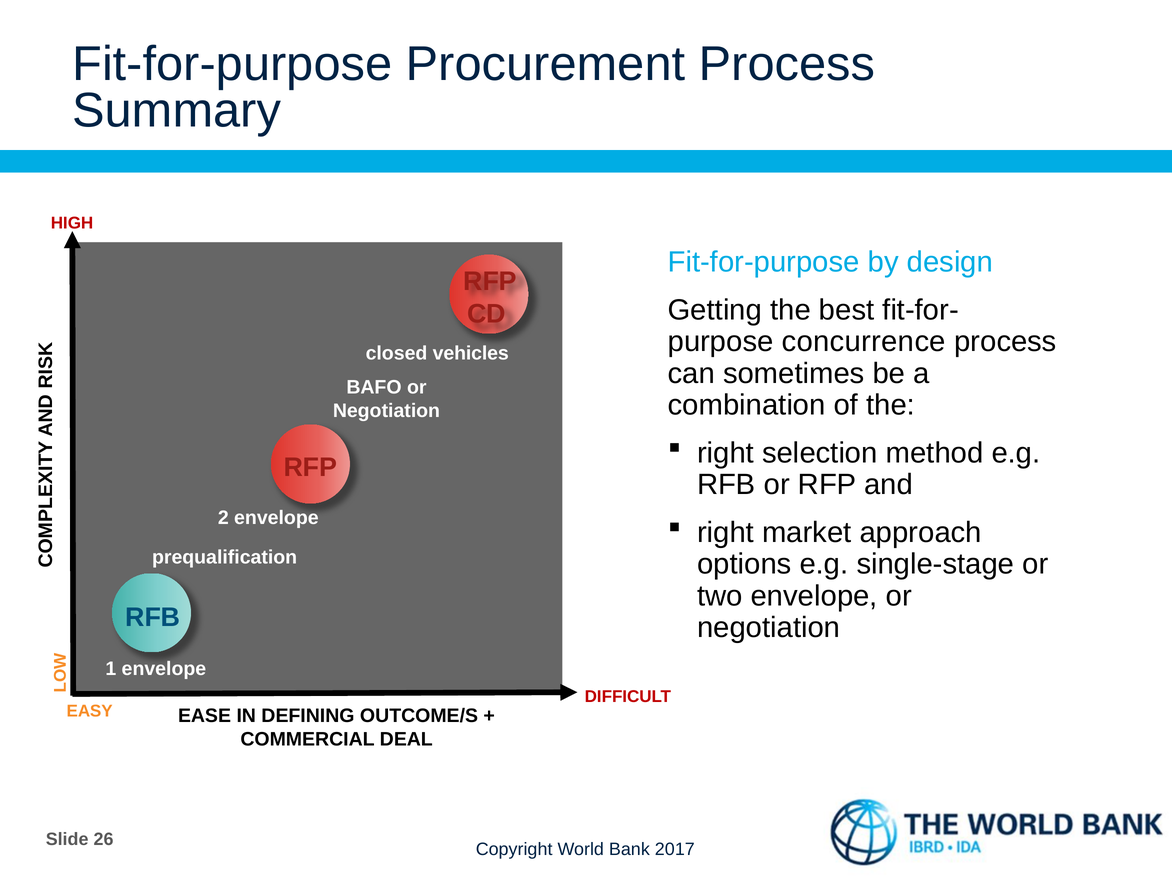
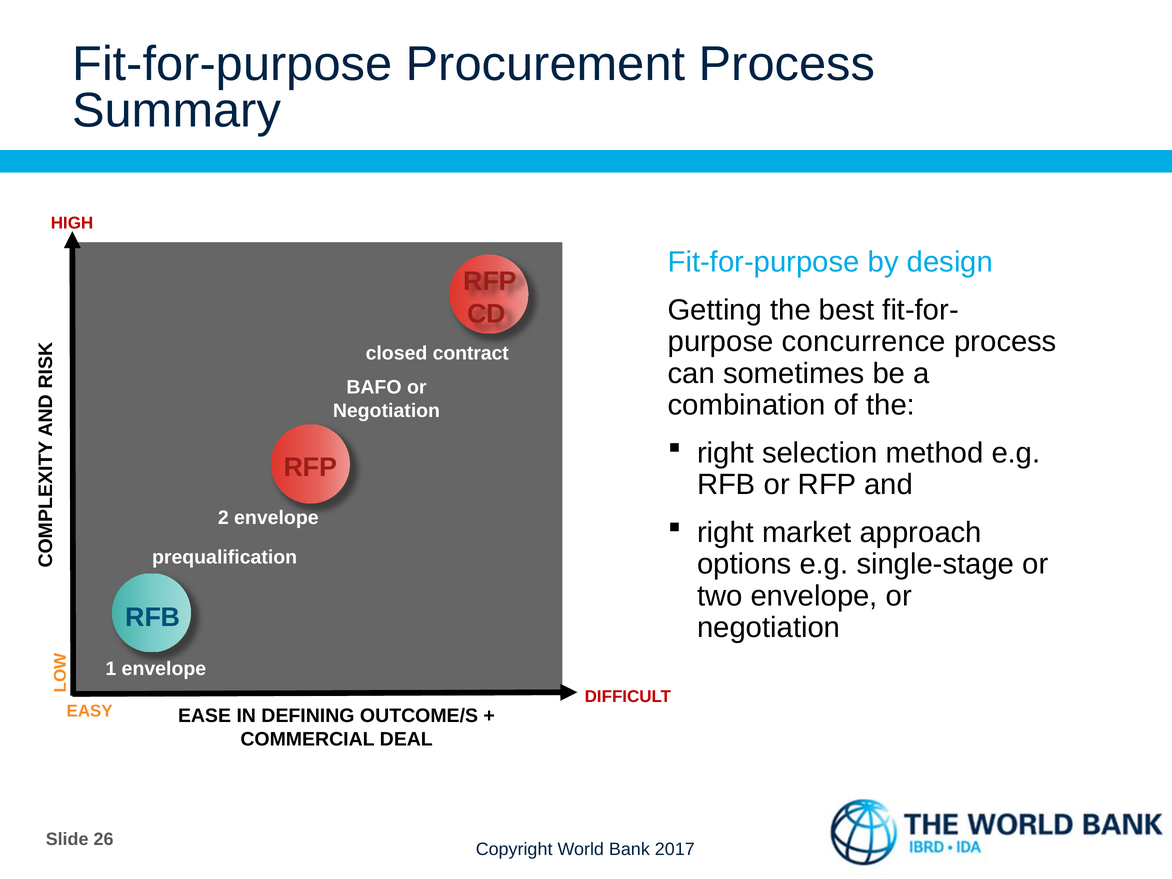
vehicles: vehicles -> contract
